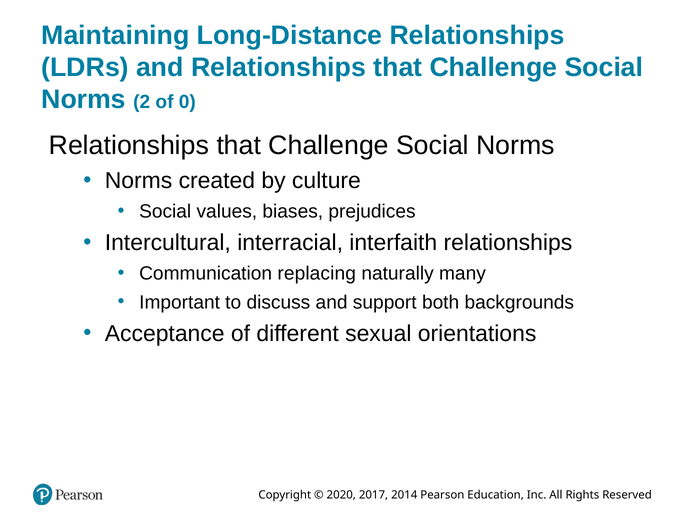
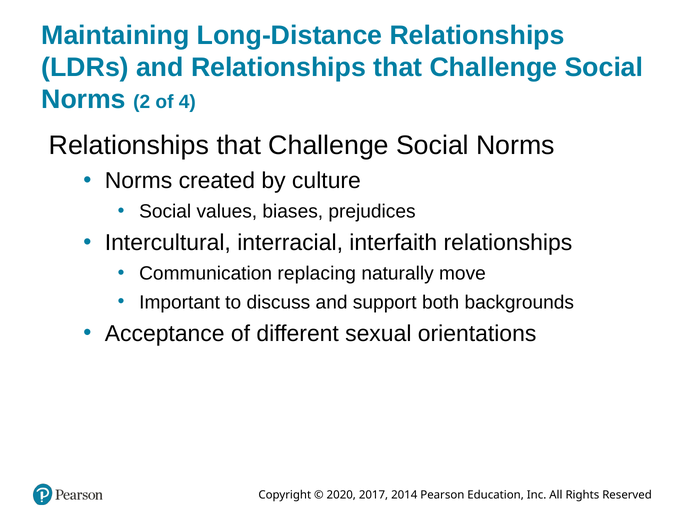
0: 0 -> 4
many: many -> move
